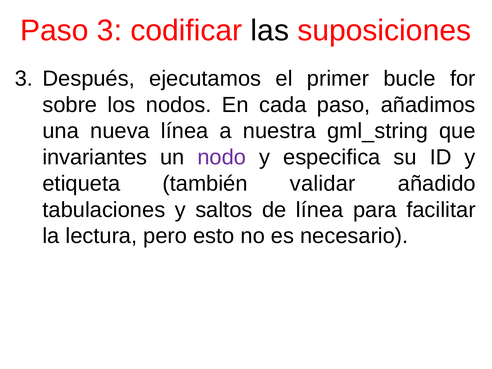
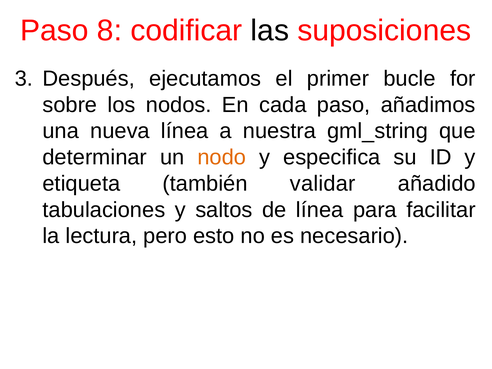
Paso 3: 3 -> 8
invariantes: invariantes -> determinar
nodo colour: purple -> orange
